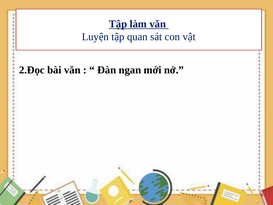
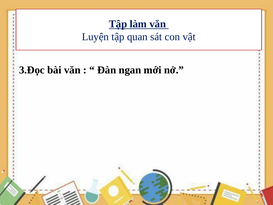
2.Đọc: 2.Đọc -> 3.Đọc
